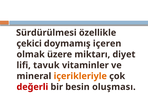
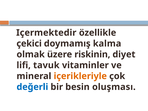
Sürdürülmesi: Sürdürülmesi -> Içermektedir
içeren: içeren -> kalma
miktarı: miktarı -> riskinin
değerli colour: red -> blue
